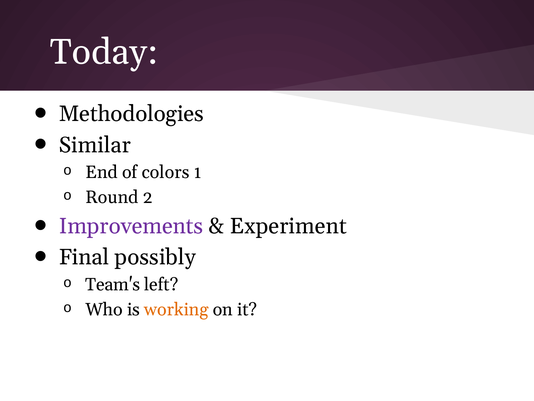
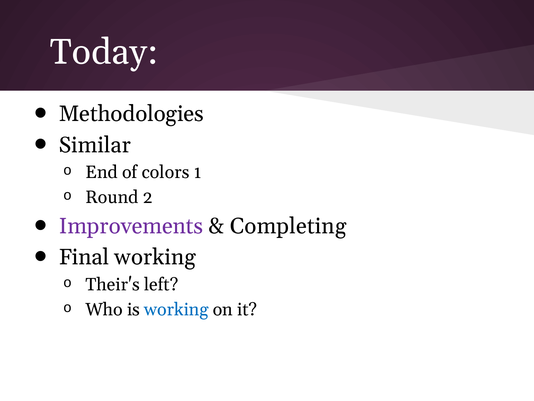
Experiment: Experiment -> Completing
Final possibly: possibly -> working
Team's: Team's -> Their's
working at (176, 309) colour: orange -> blue
